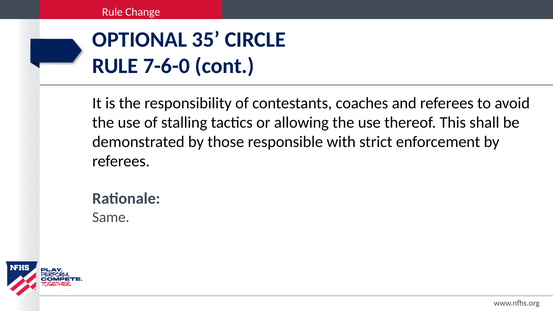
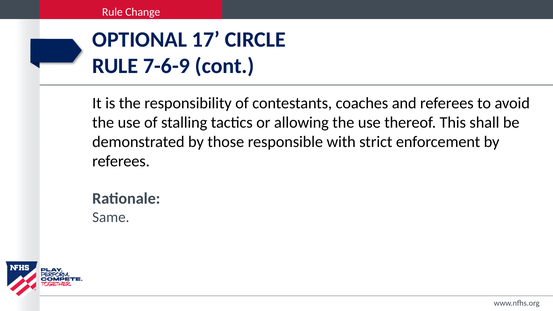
35: 35 -> 17
7-6-0: 7-6-0 -> 7-6-9
